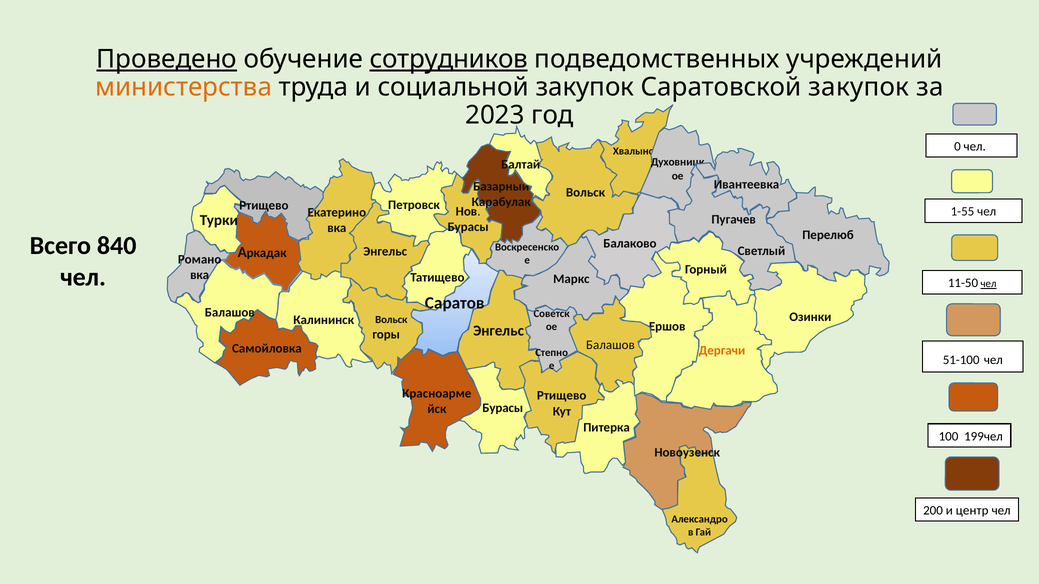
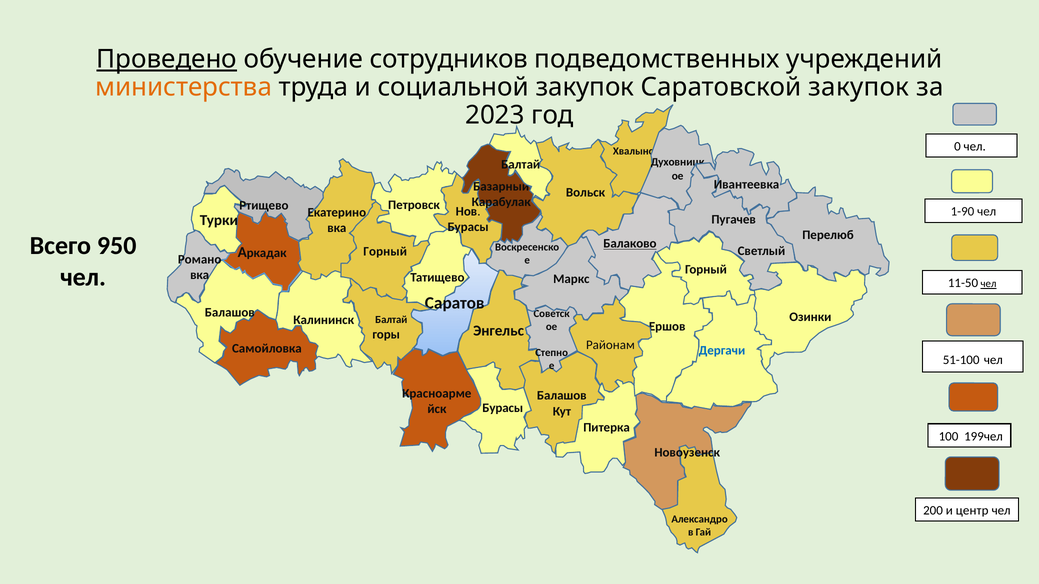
сотрудников underline: present -> none
1-55: 1-55 -> 1-90
840: 840 -> 950
Балаково underline: none -> present
Энгельс at (385, 252): Энгельс -> Горный
Вольск at (391, 320): Вольск -> Балтай
Балашов at (610, 345): Балашов -> Районам
Дергачи colour: orange -> blue
Ртищево at (562, 396): Ртищево -> Балашов
